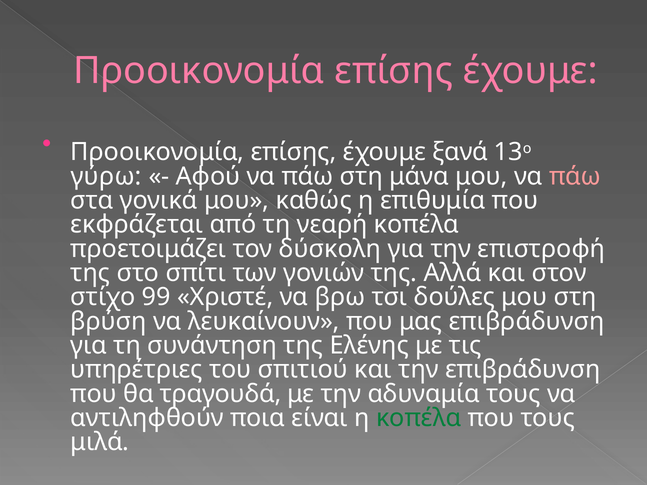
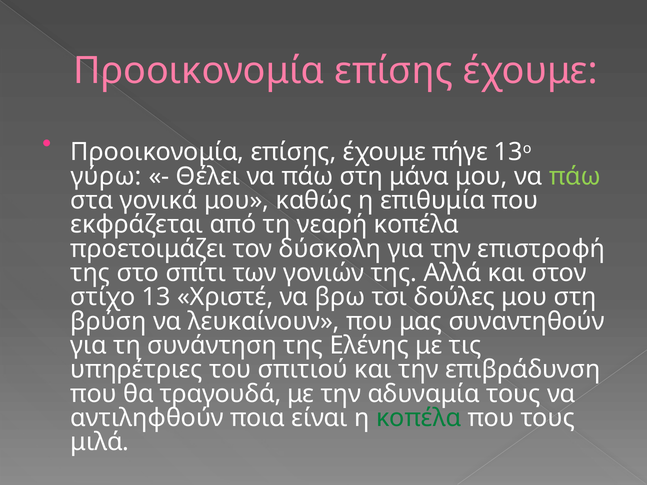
ξανά: ξανά -> πήγε
Αφού: Αφού -> Θέλει
πάω at (575, 176) colour: pink -> light green
99: 99 -> 13
μας επιβράδυνση: επιβράδυνση -> συναντηθούν
